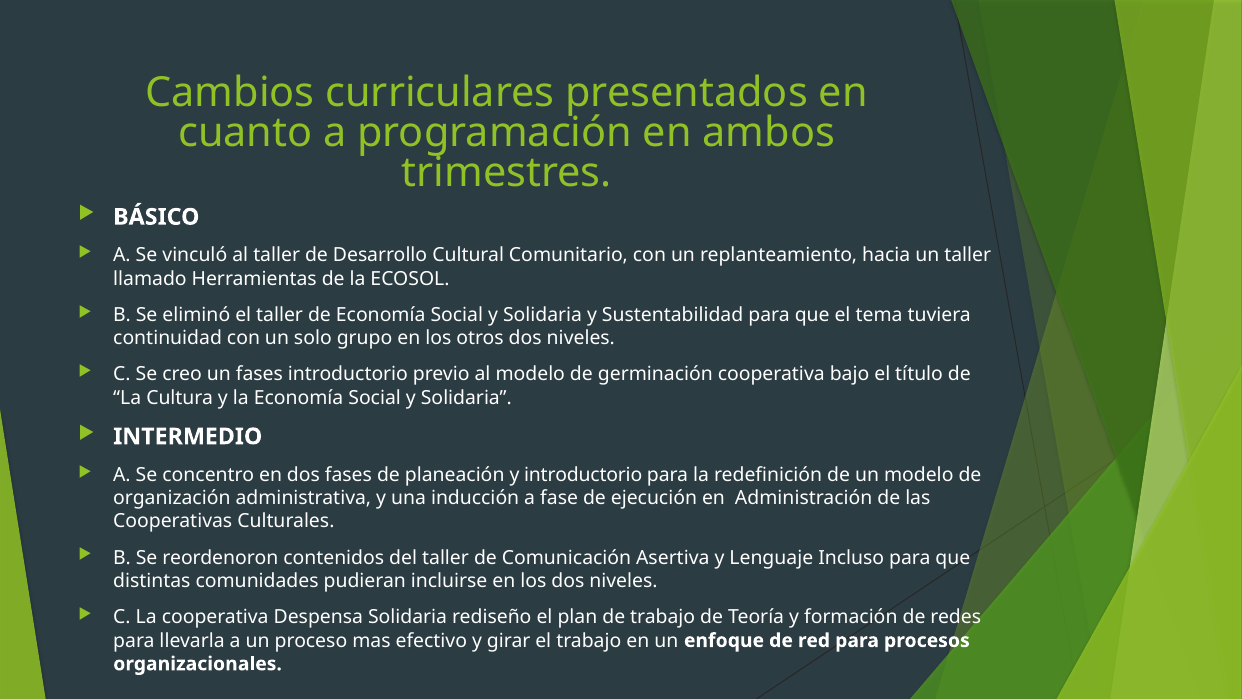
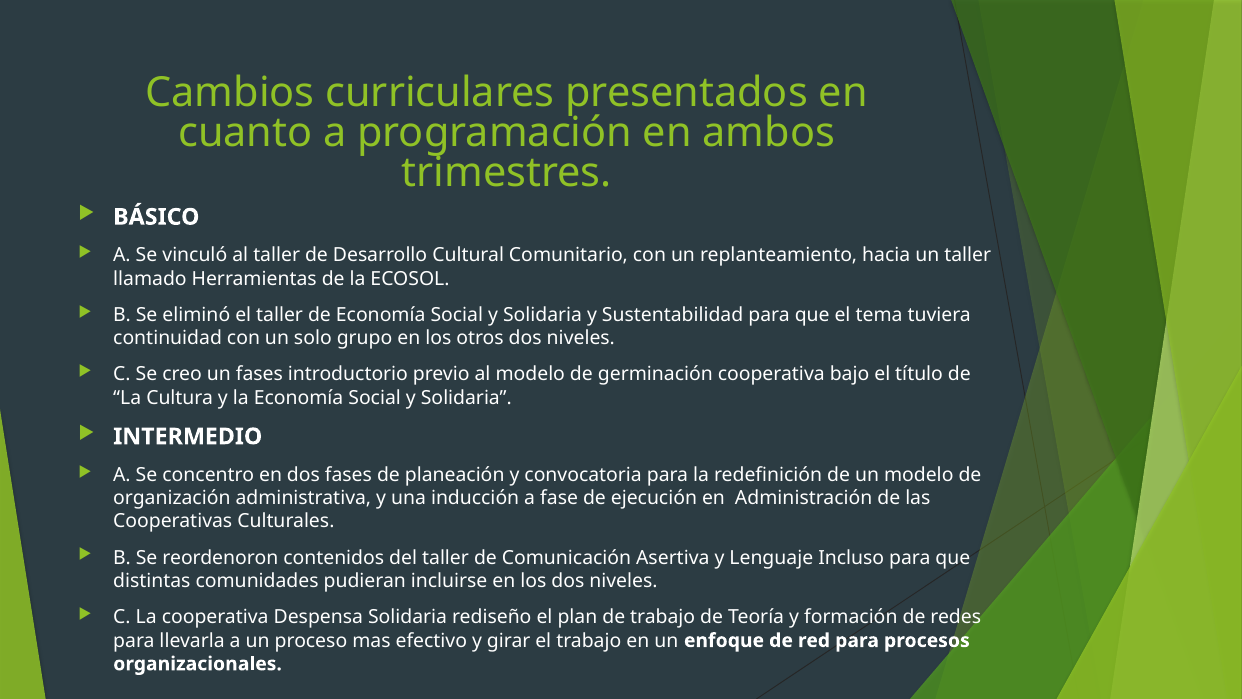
y introductorio: introductorio -> convocatoria
